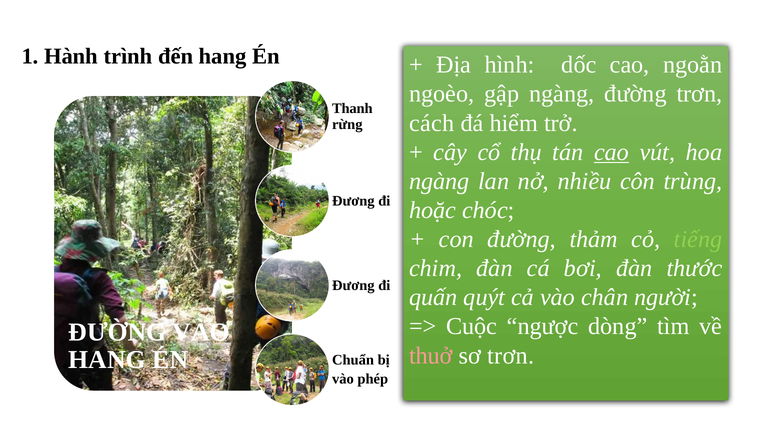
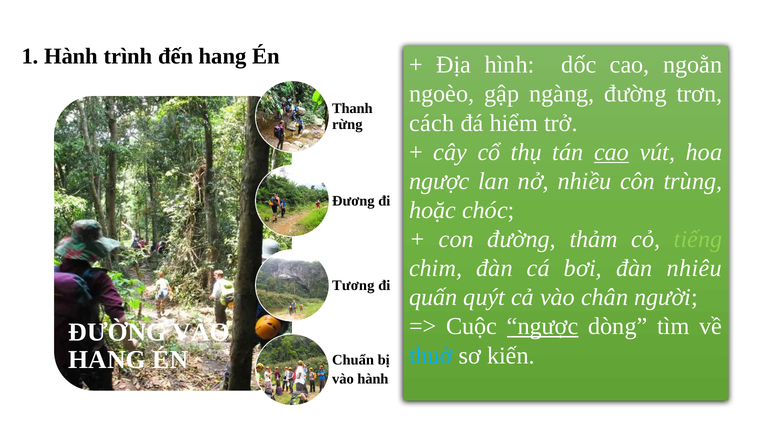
ngàng at (439, 181): ngàng -> ngược
thước: thước -> nhiêu
Đương at (353, 285): Đương -> Tương
ngược at (543, 326) underline: none -> present
thuở colour: pink -> light blue
sơ trơn: trơn -> kiến
vào phép: phép -> hành
